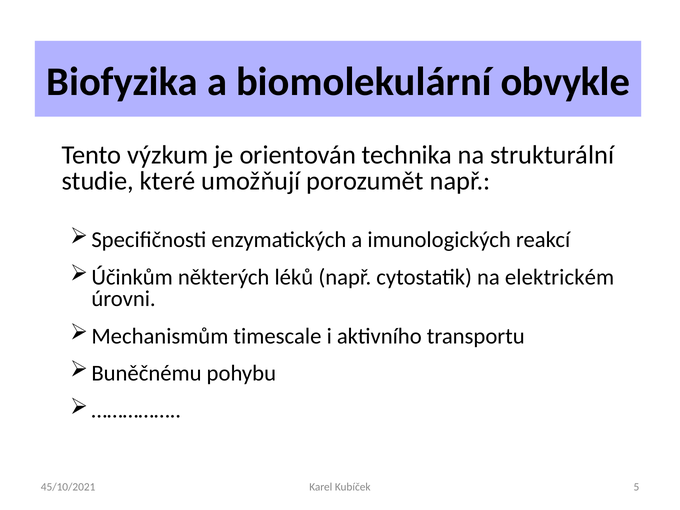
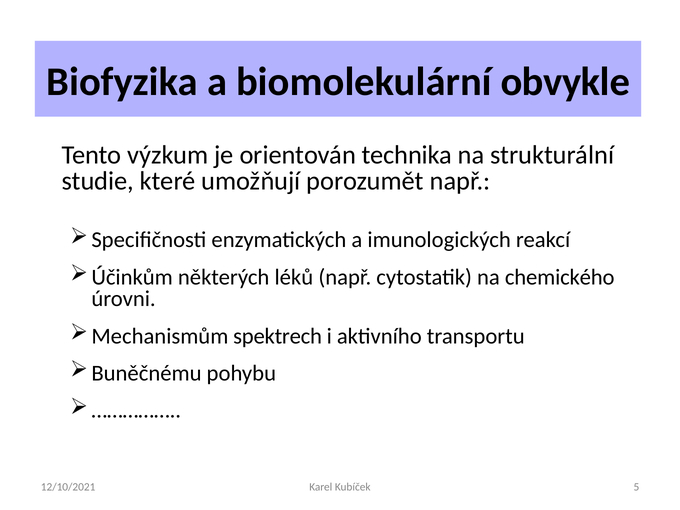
elektrickém: elektrickém -> chemického
timescale: timescale -> spektrech
45/10/2021: 45/10/2021 -> 12/10/2021
